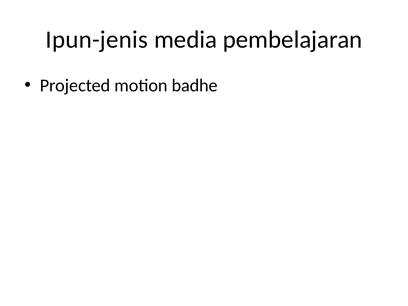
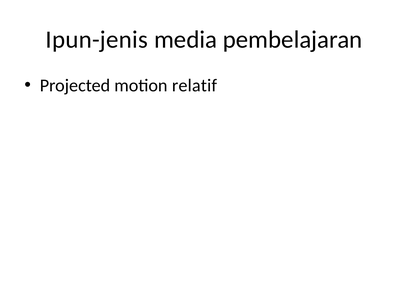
badhe: badhe -> relatif
